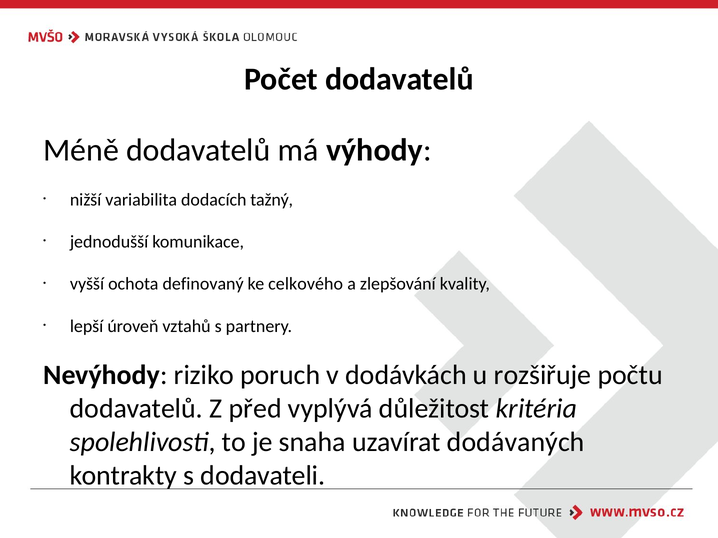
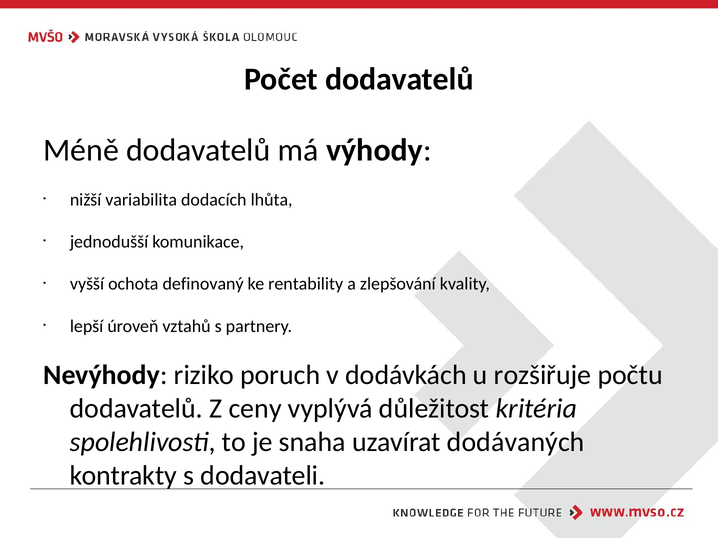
tažný: tažný -> lhůta
celkového: celkového -> rentability
před: před -> ceny
